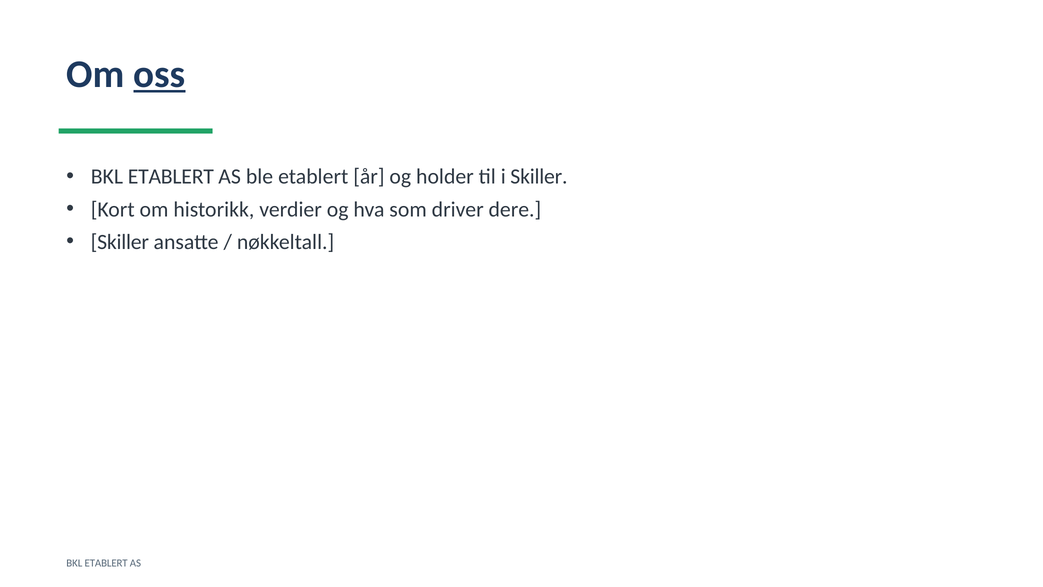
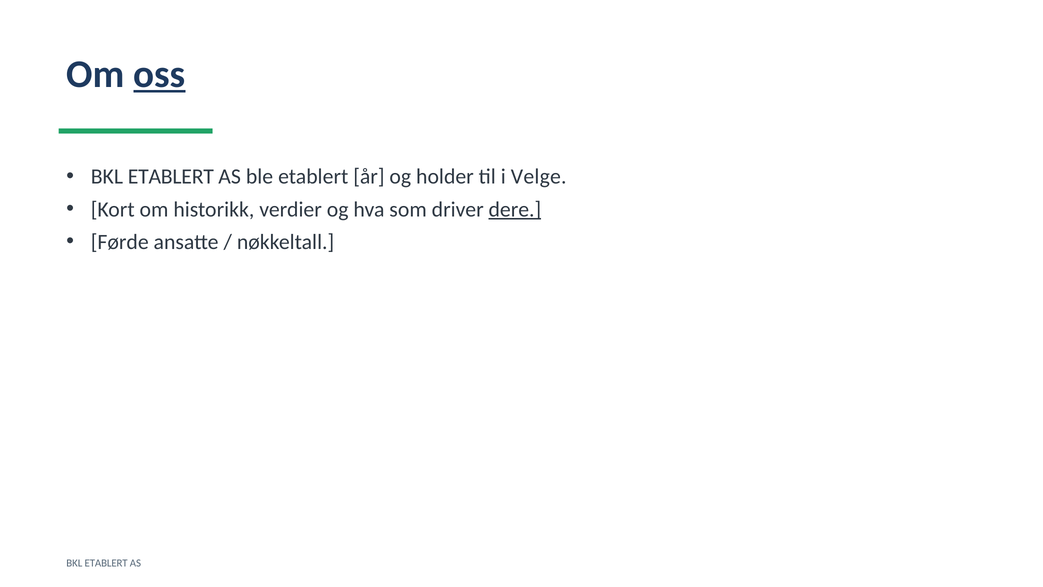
i Skiller: Skiller -> Velge
dere underline: none -> present
Skiller at (120, 242): Skiller -> Førde
